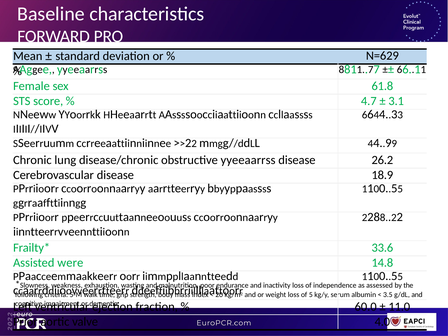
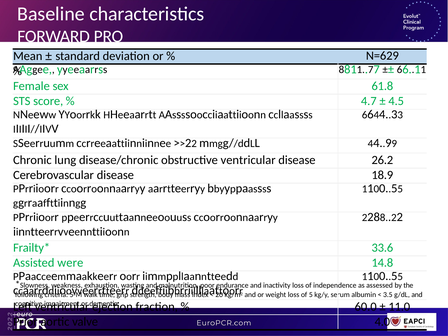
3.1: 3.1 -> 4.5
obstructive yyeeaarrss: yyeeaarrss -> ventricular
